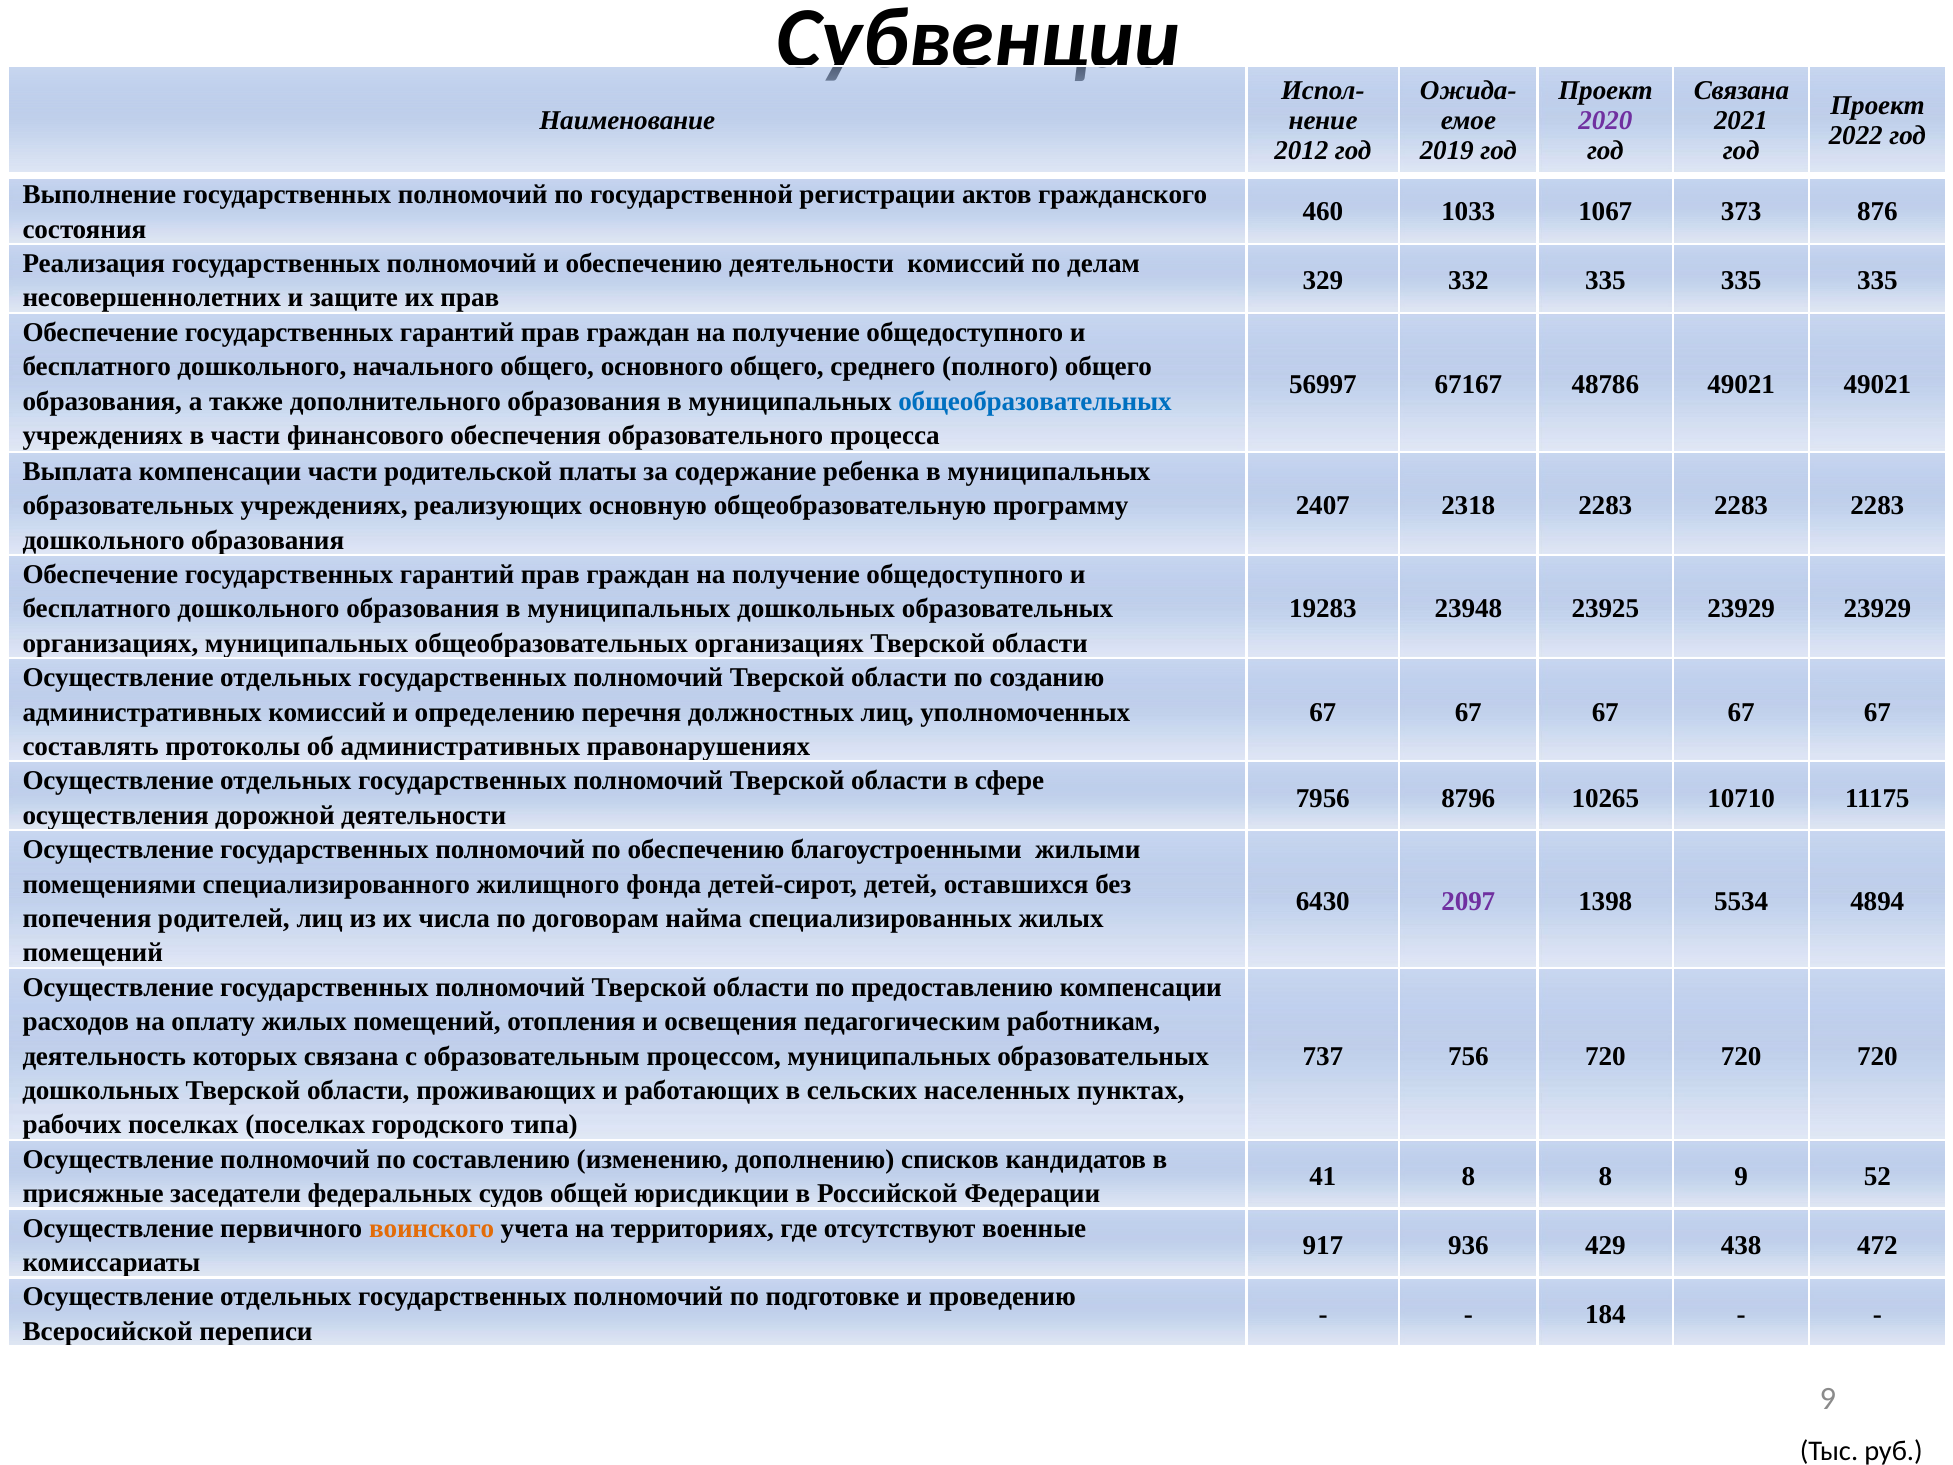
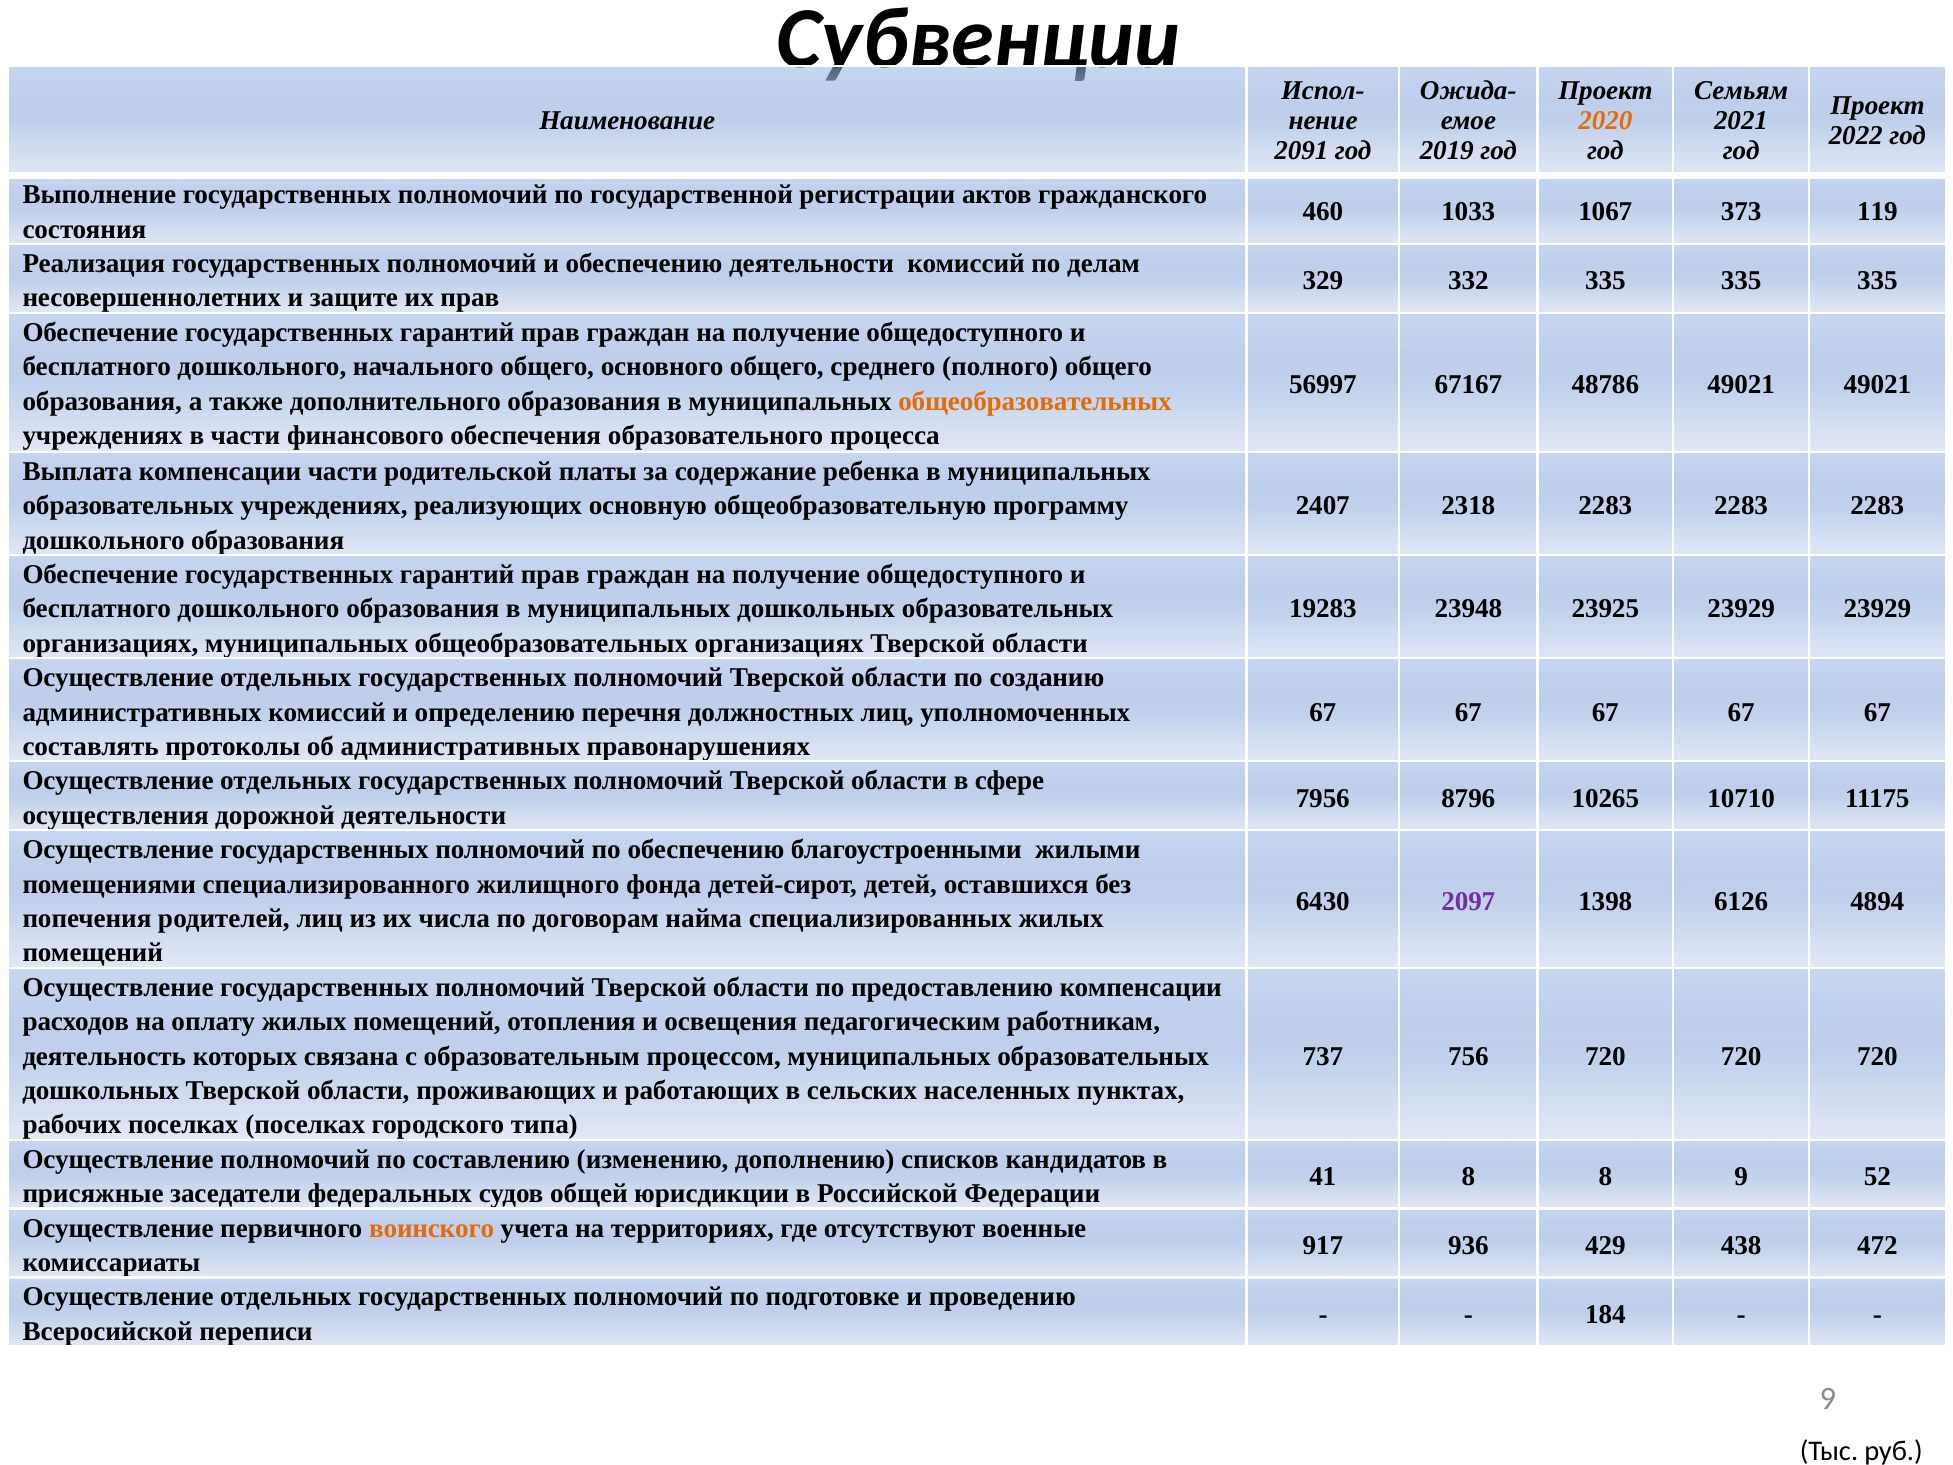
Связана at (1741, 91): Связана -> Семьям
2020 colour: purple -> orange
2012: 2012 -> 2091
876: 876 -> 119
общеобразовательных at (1035, 401) colour: blue -> orange
5534: 5534 -> 6126
